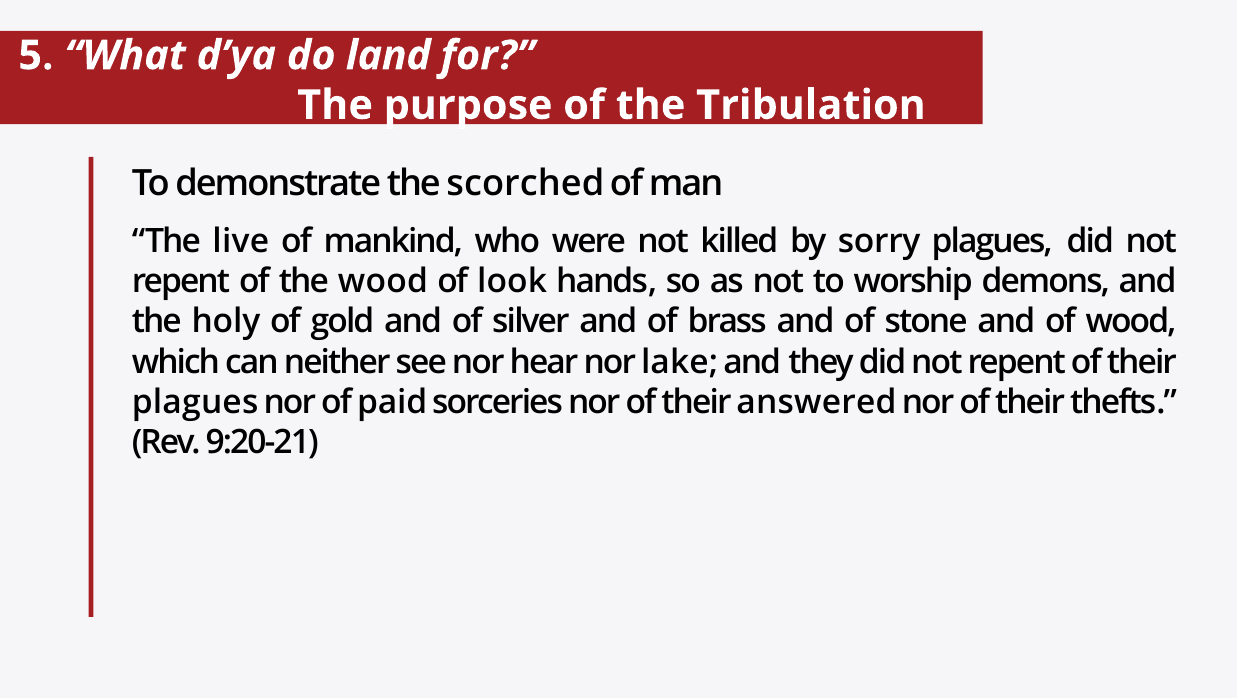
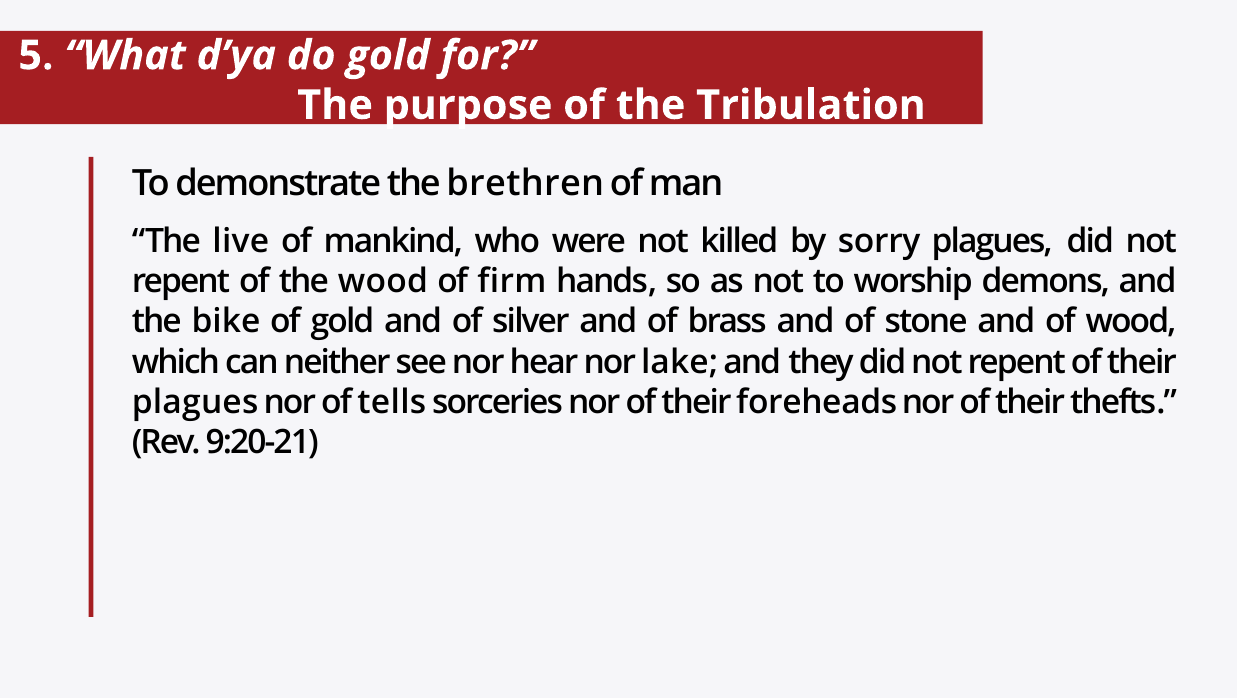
do land: land -> gold
scorched: scorched -> brethren
look: look -> firm
holy: holy -> bike
paid: paid -> tells
answered: answered -> foreheads
